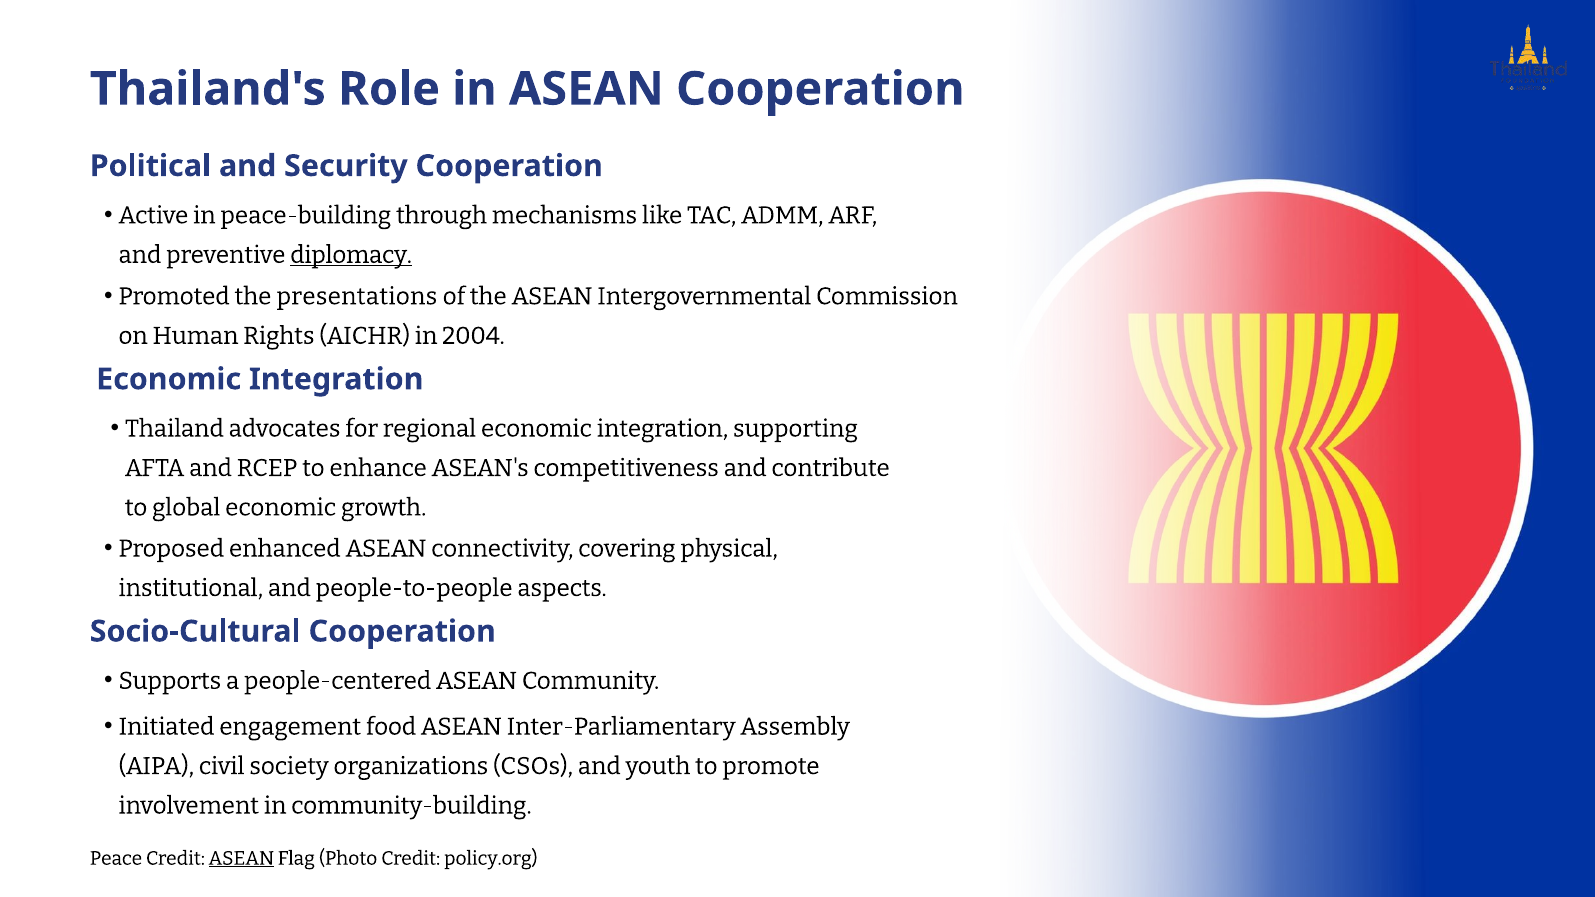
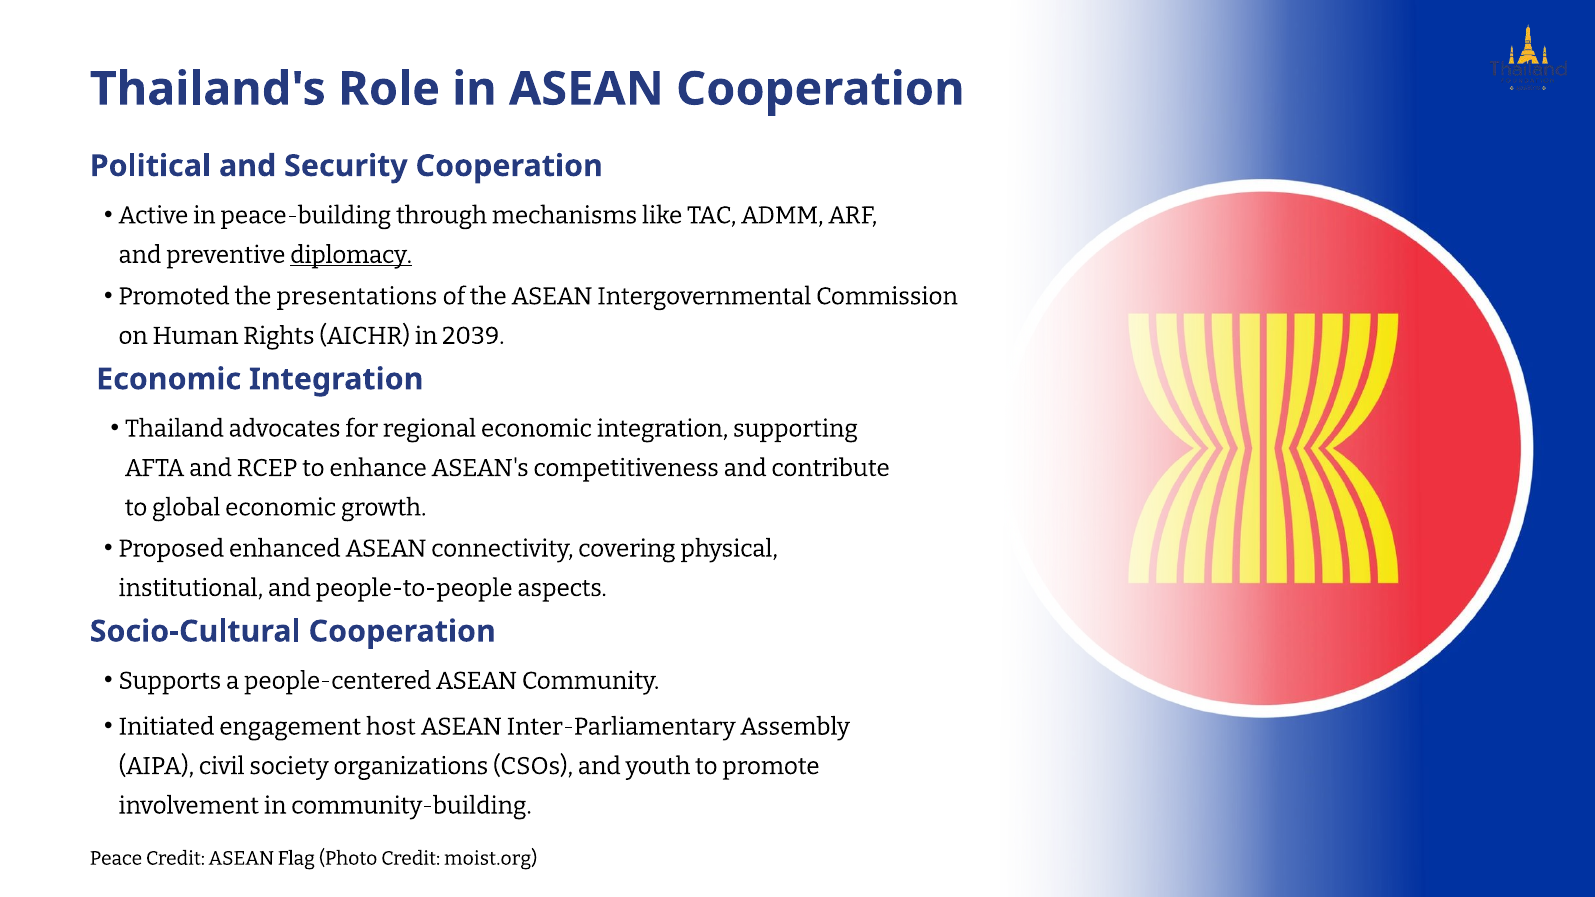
2004: 2004 -> 2039
food: food -> host
ASEAN at (241, 859) underline: present -> none
policy.org: policy.org -> moist.org
